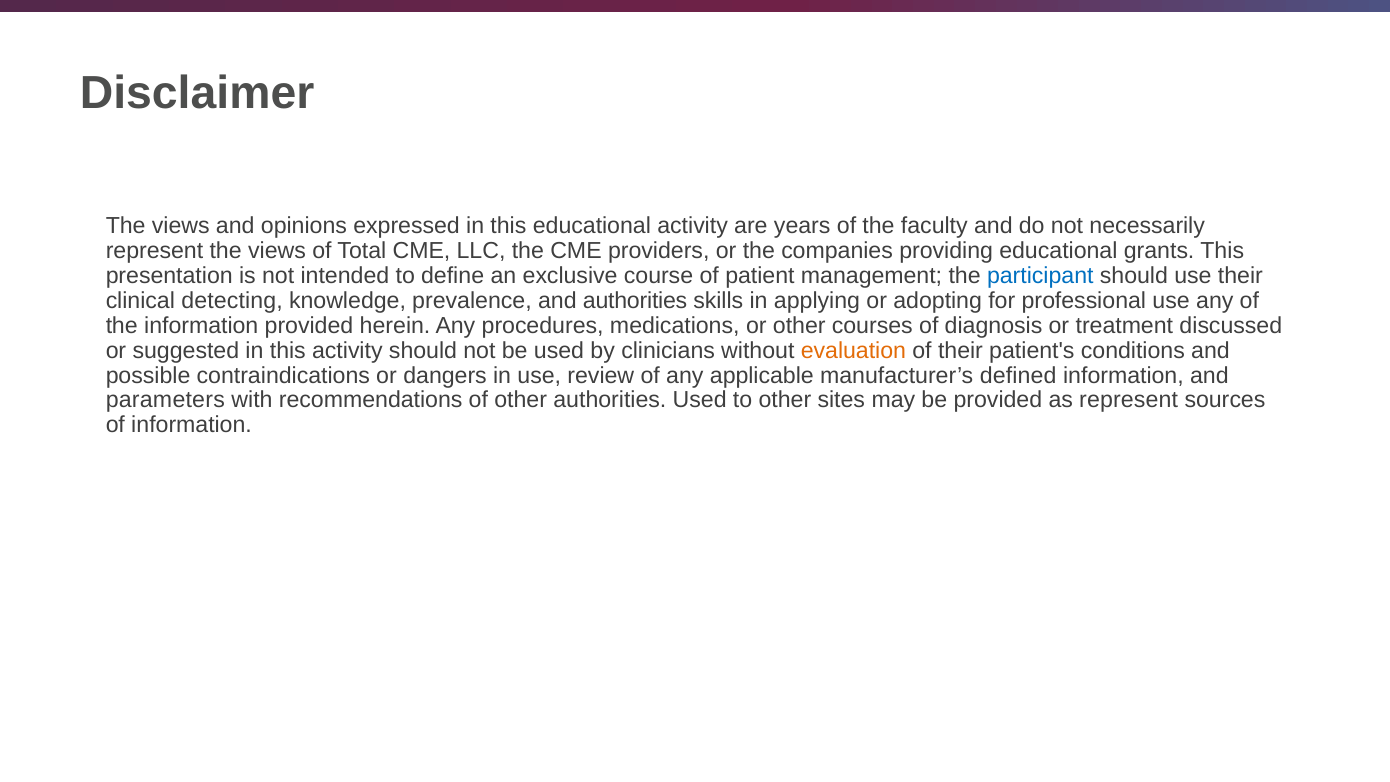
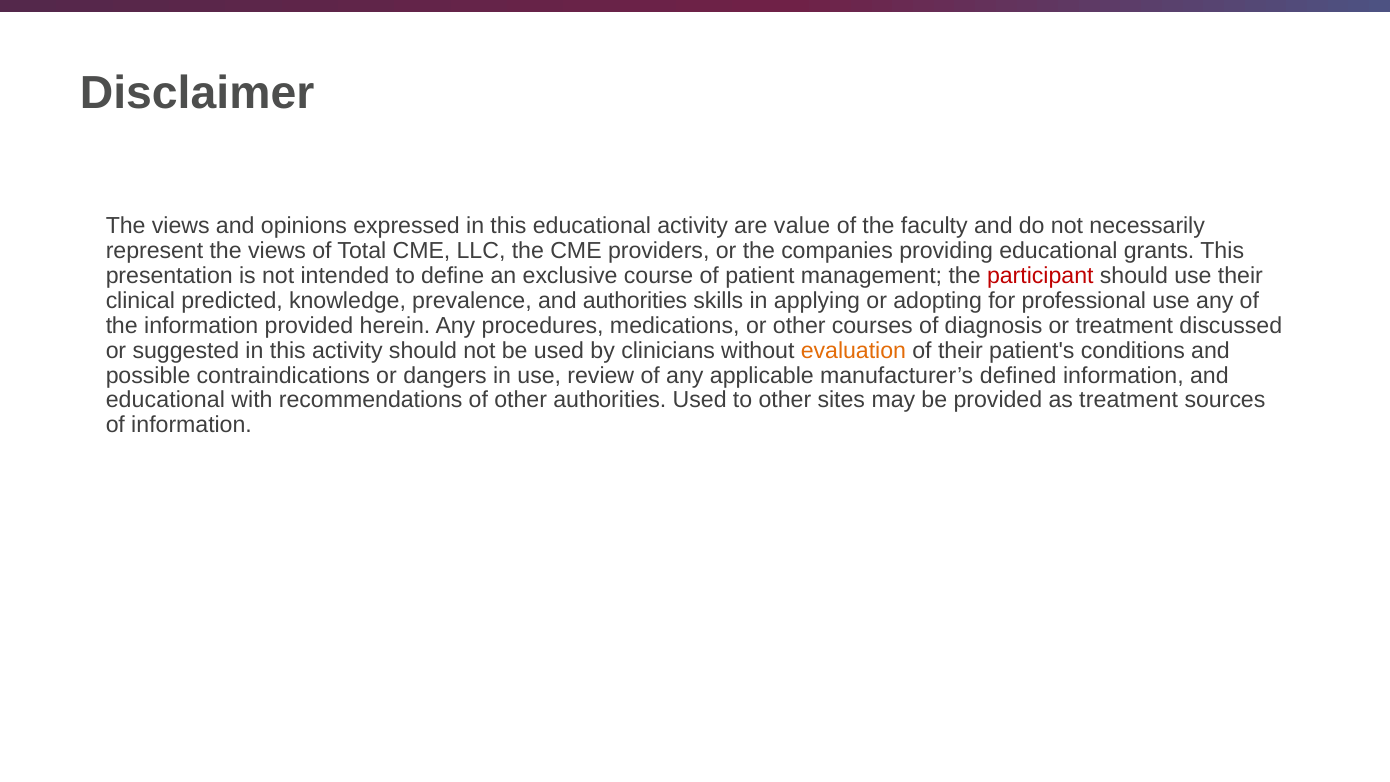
years: years -> value
participant colour: blue -> red
detecting: detecting -> predicted
parameters at (165, 400): parameters -> educational
as represent: represent -> treatment
